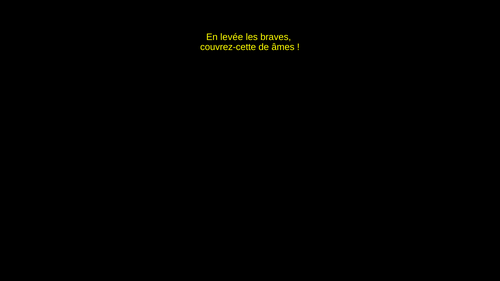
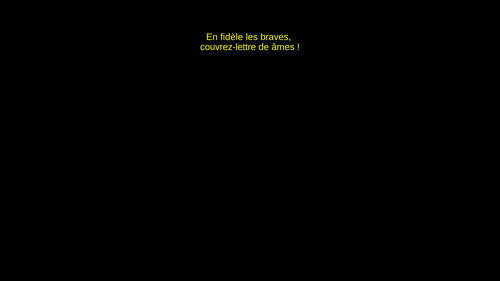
levée: levée -> fidèle
couvrez-cette: couvrez-cette -> couvrez-lettre
